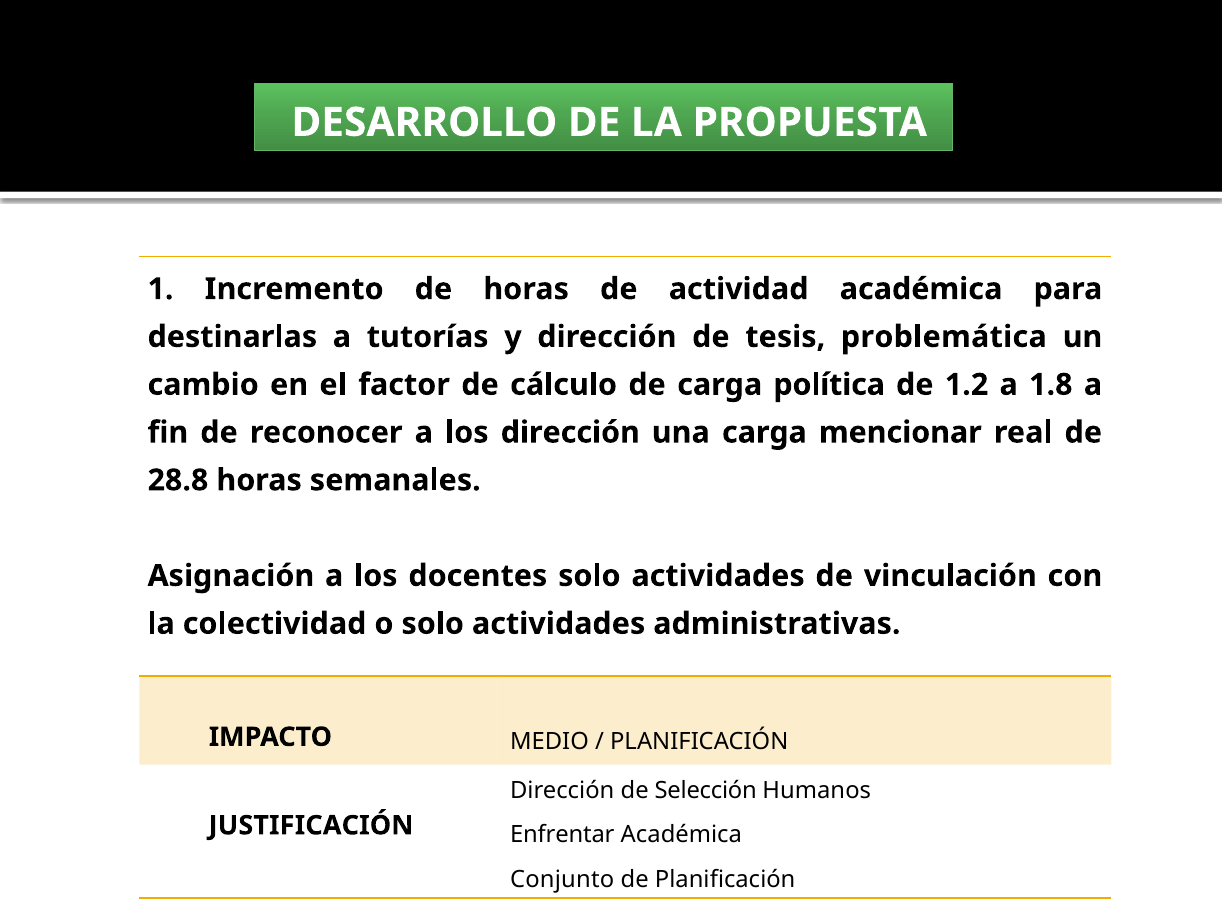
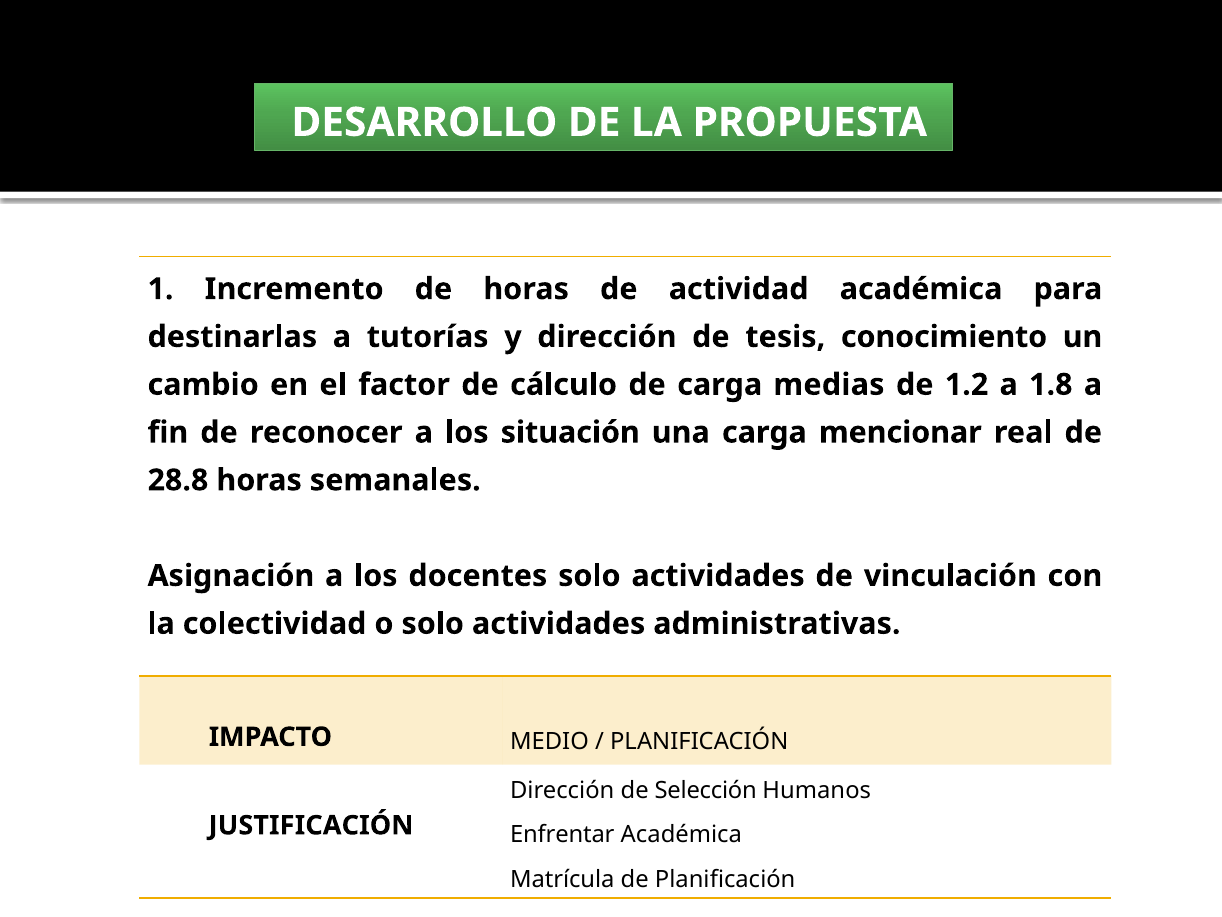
problemática: problemática -> conocimiento
política: política -> medias
los dirección: dirección -> situación
Conjunto: Conjunto -> Matrícula
